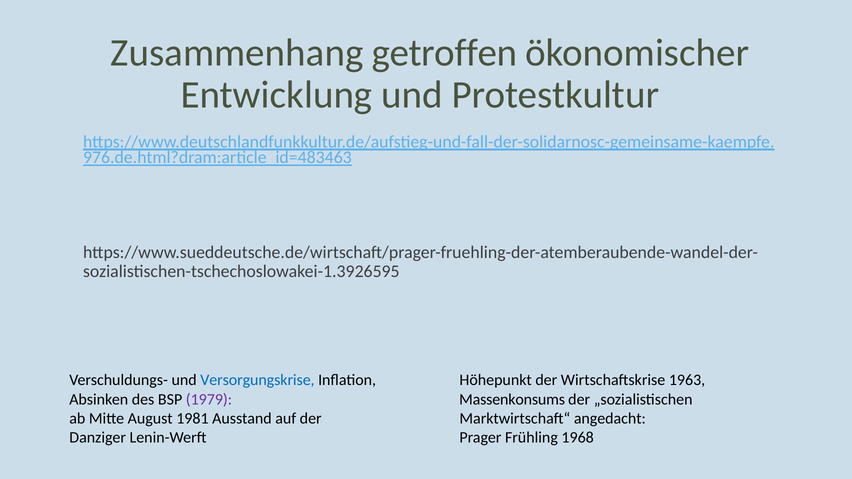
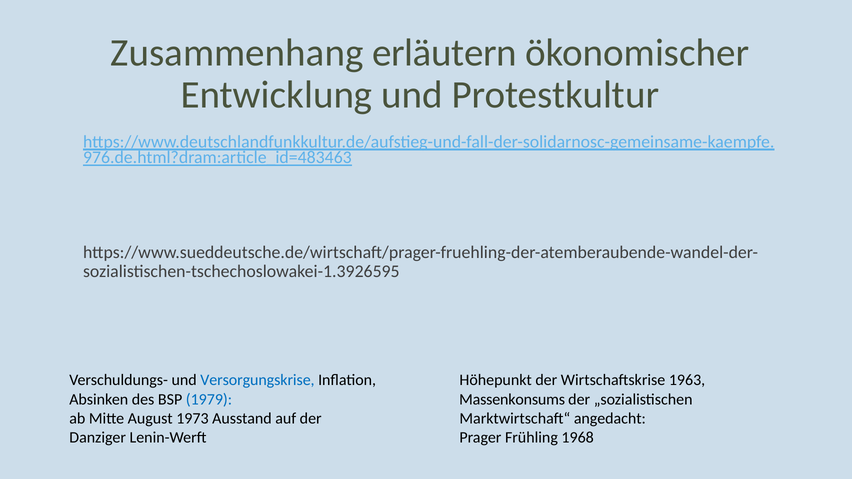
getroffen: getroffen -> erläutern
1979 colour: purple -> blue
1981: 1981 -> 1973
